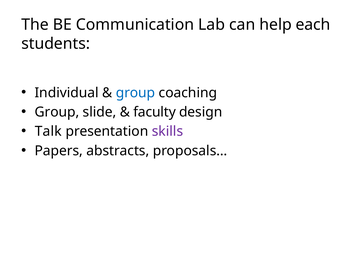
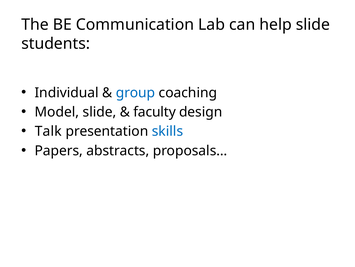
help each: each -> slide
Group at (57, 112): Group -> Model
skills colour: purple -> blue
